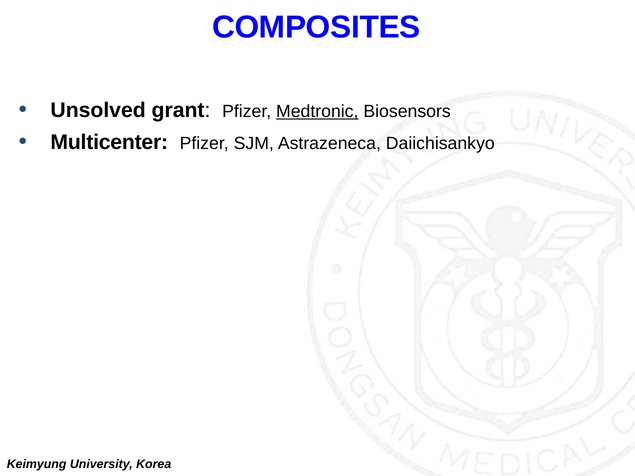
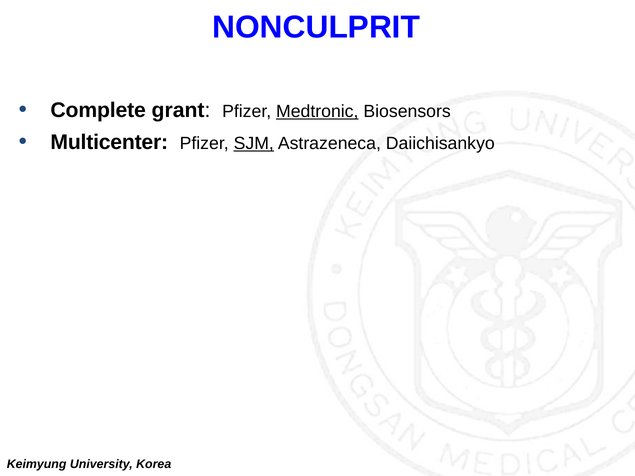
COMPOSITES: COMPOSITES -> NONCULPRIT
Unsolved: Unsolved -> Complete
SJM underline: none -> present
